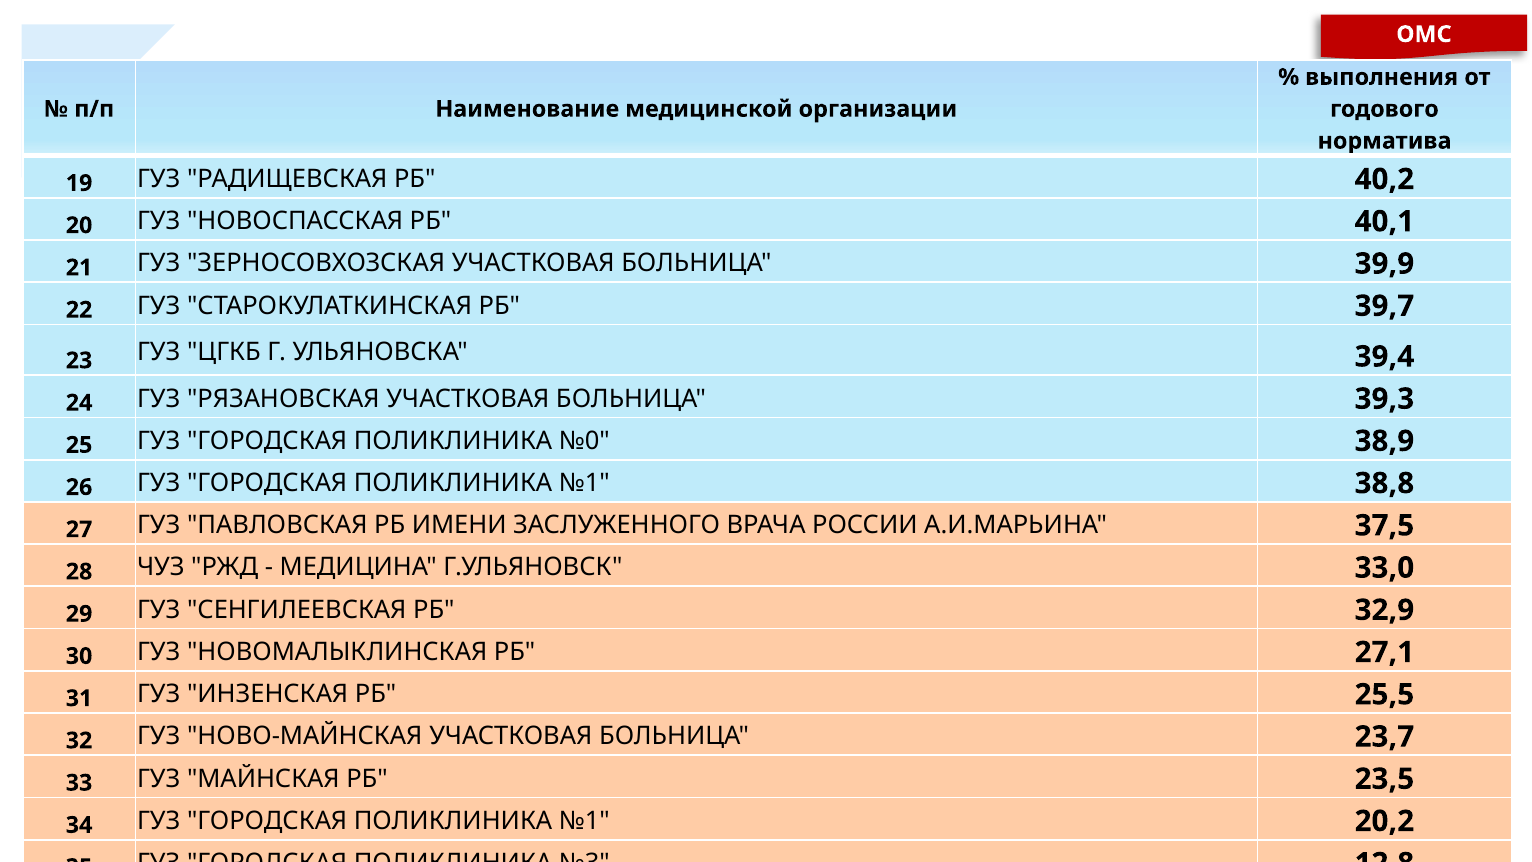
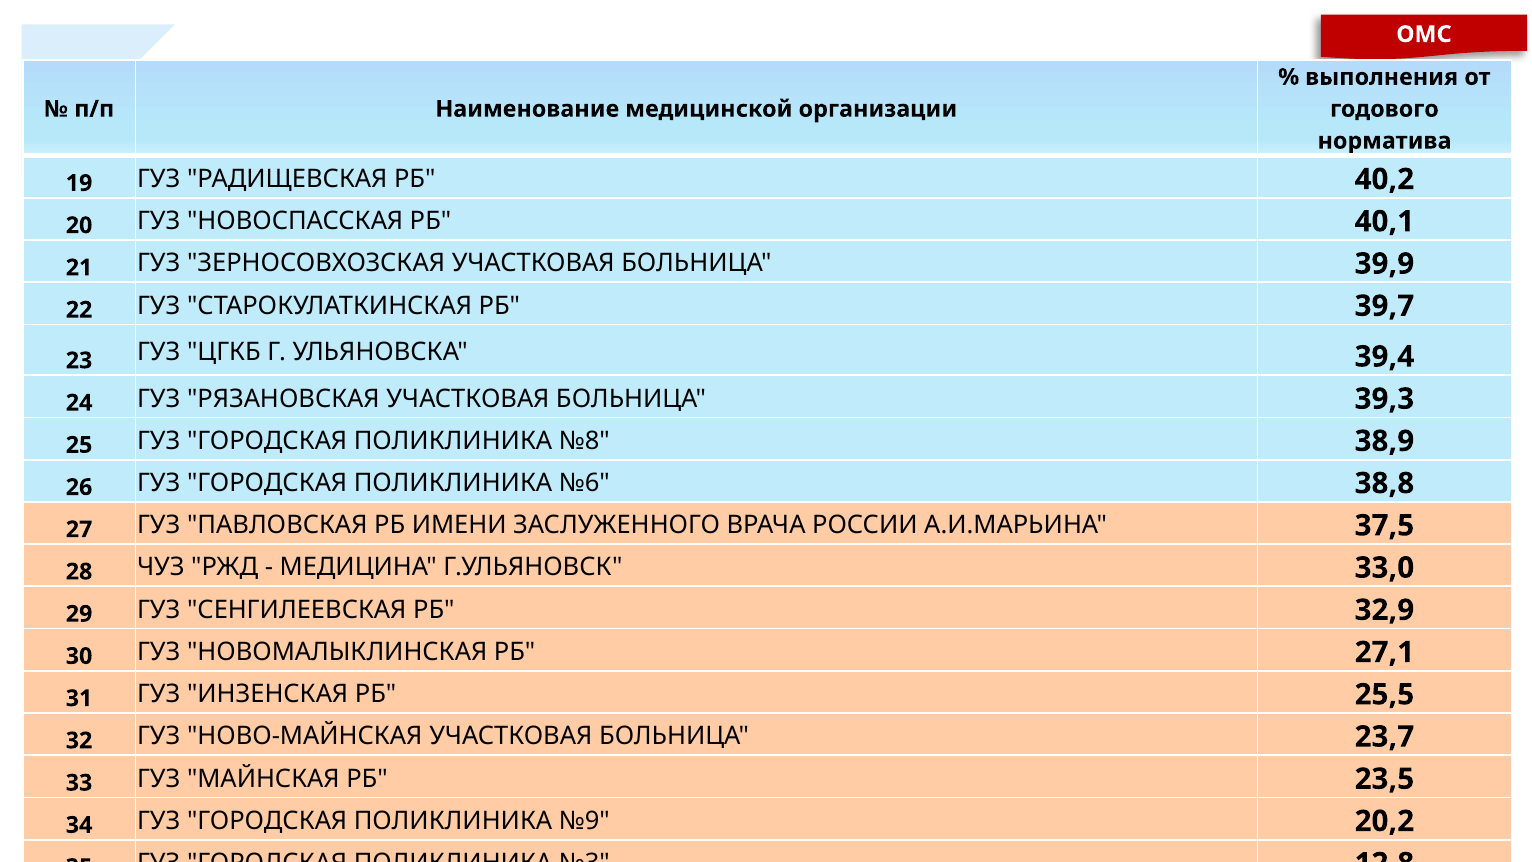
№0: №0 -> №8
№1 at (584, 483): №1 -> №6
№1 at (584, 821): №1 -> №9
